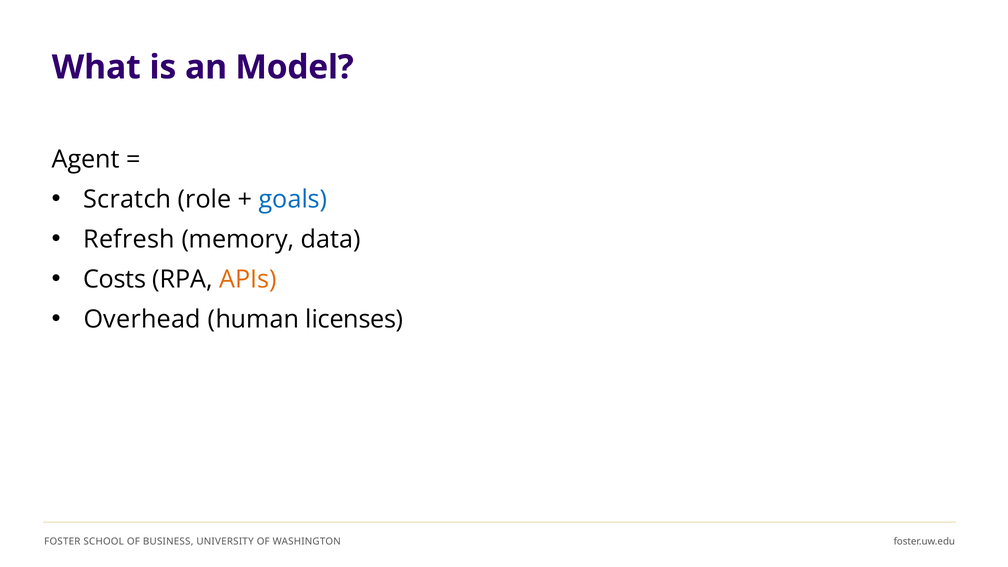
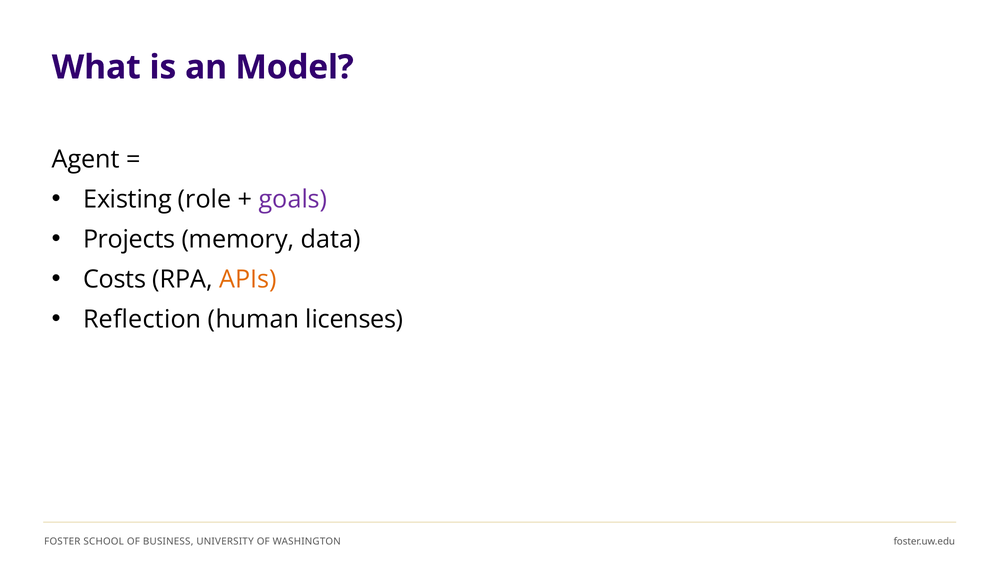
Scratch: Scratch -> Existing
goals colour: blue -> purple
Refresh: Refresh -> Projects
Overhead: Overhead -> Reflection
